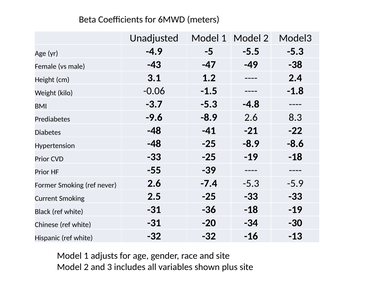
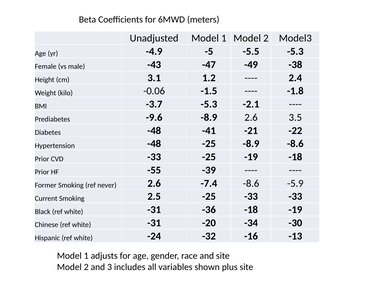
-4.8: -4.8 -> -2.1
8.3: 8.3 -> 3.5
-7.4 -5.3: -5.3 -> -8.6
white -32: -32 -> -24
